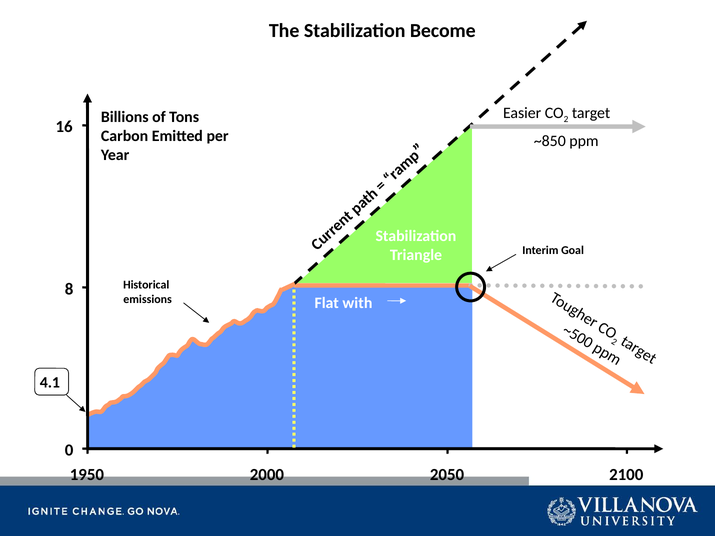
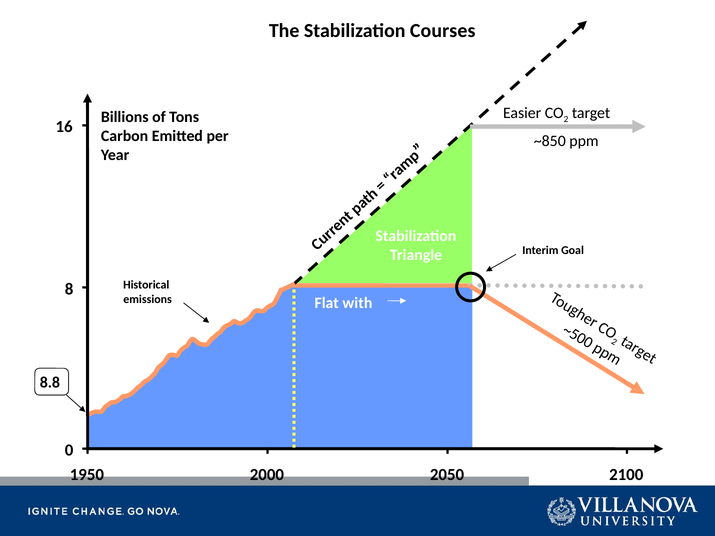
Become: Become -> Courses
4.1: 4.1 -> 8.8
